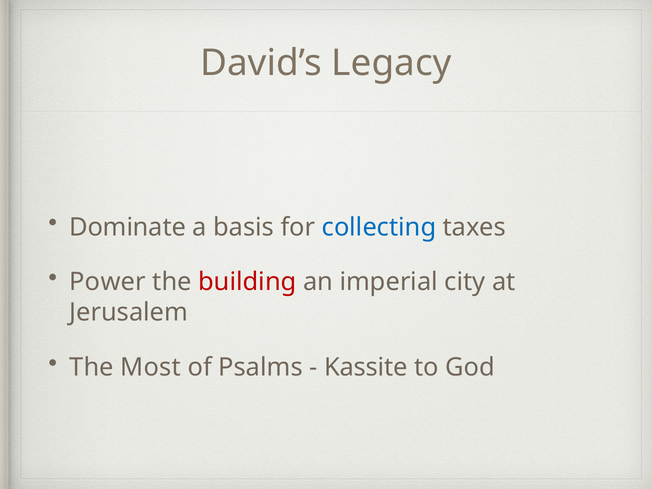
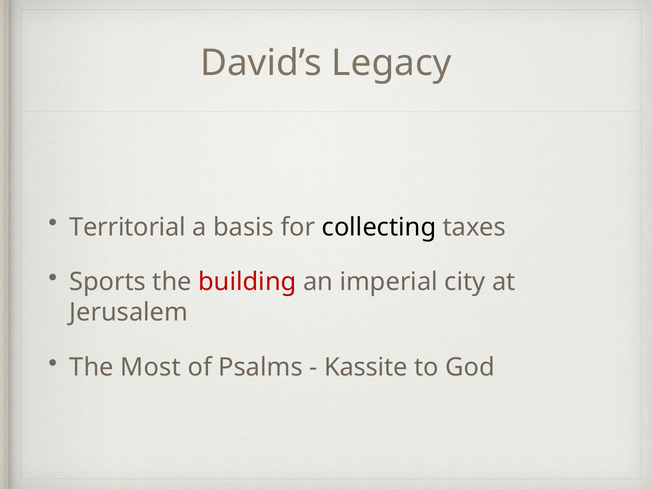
Dominate: Dominate -> Territorial
collecting colour: blue -> black
Power: Power -> Sports
